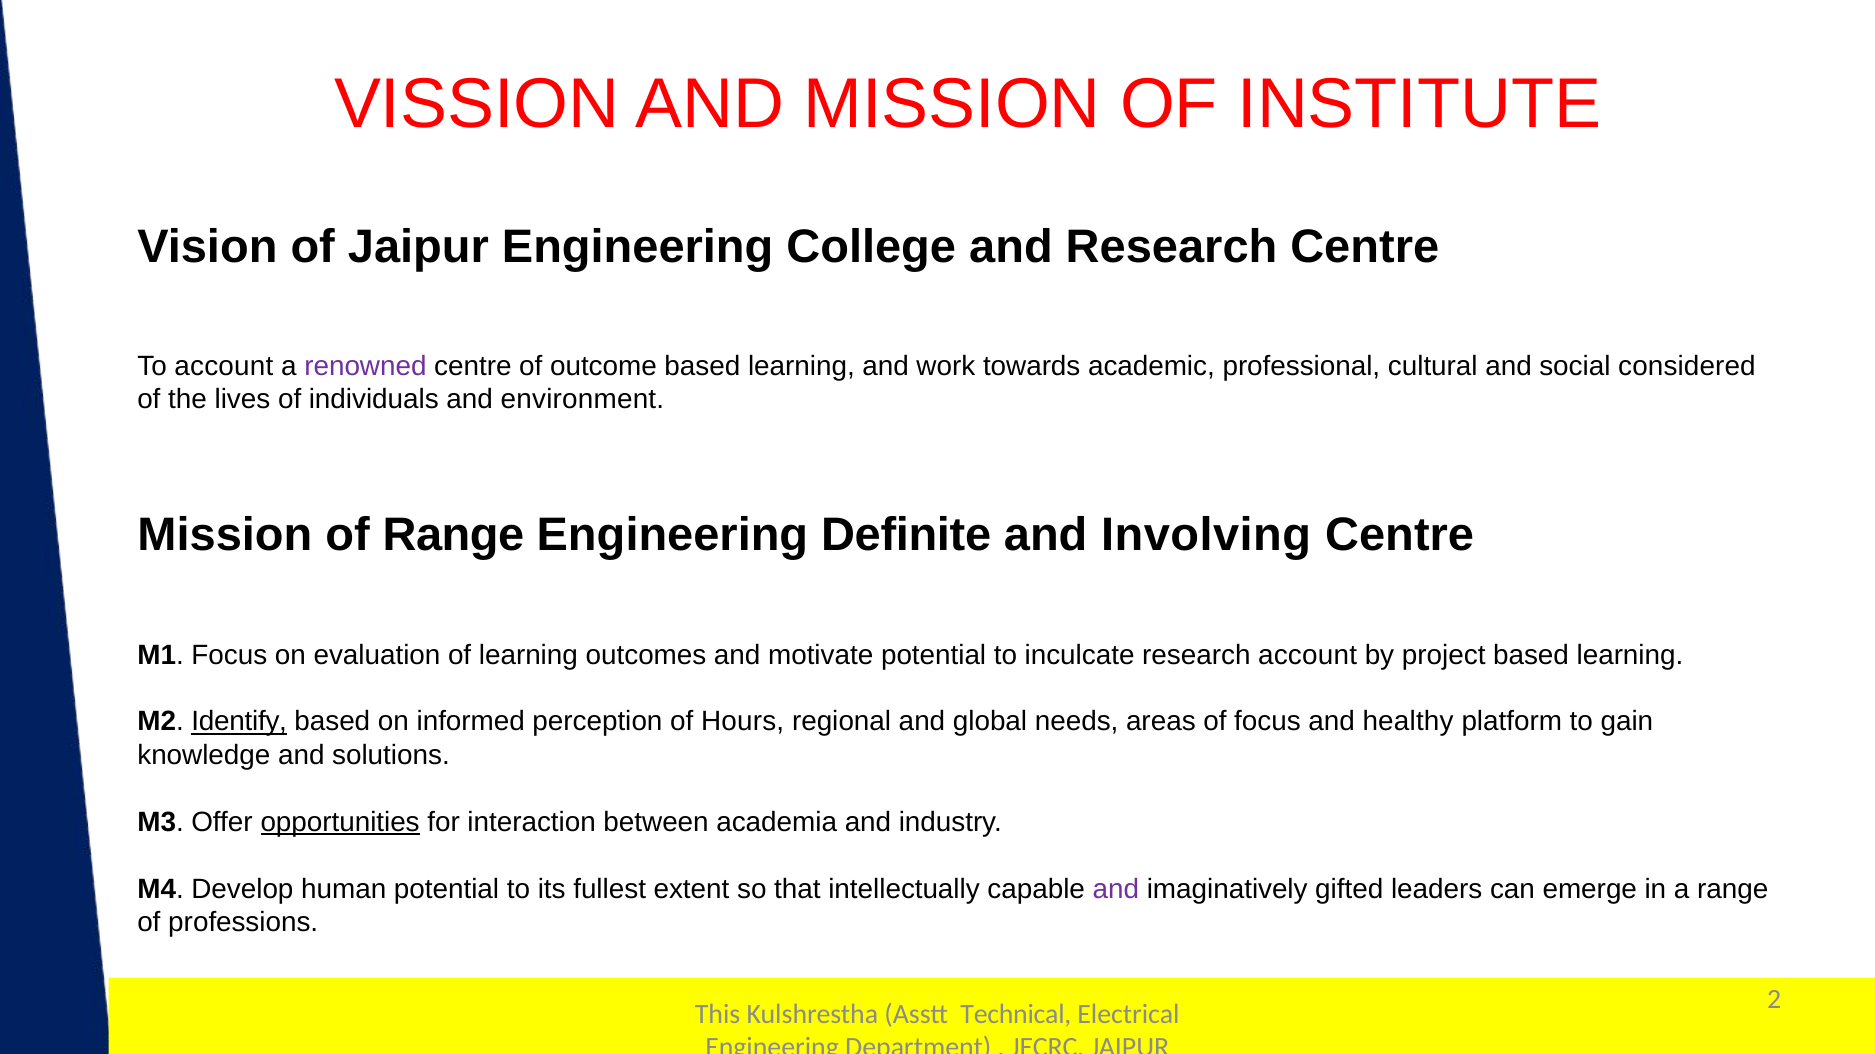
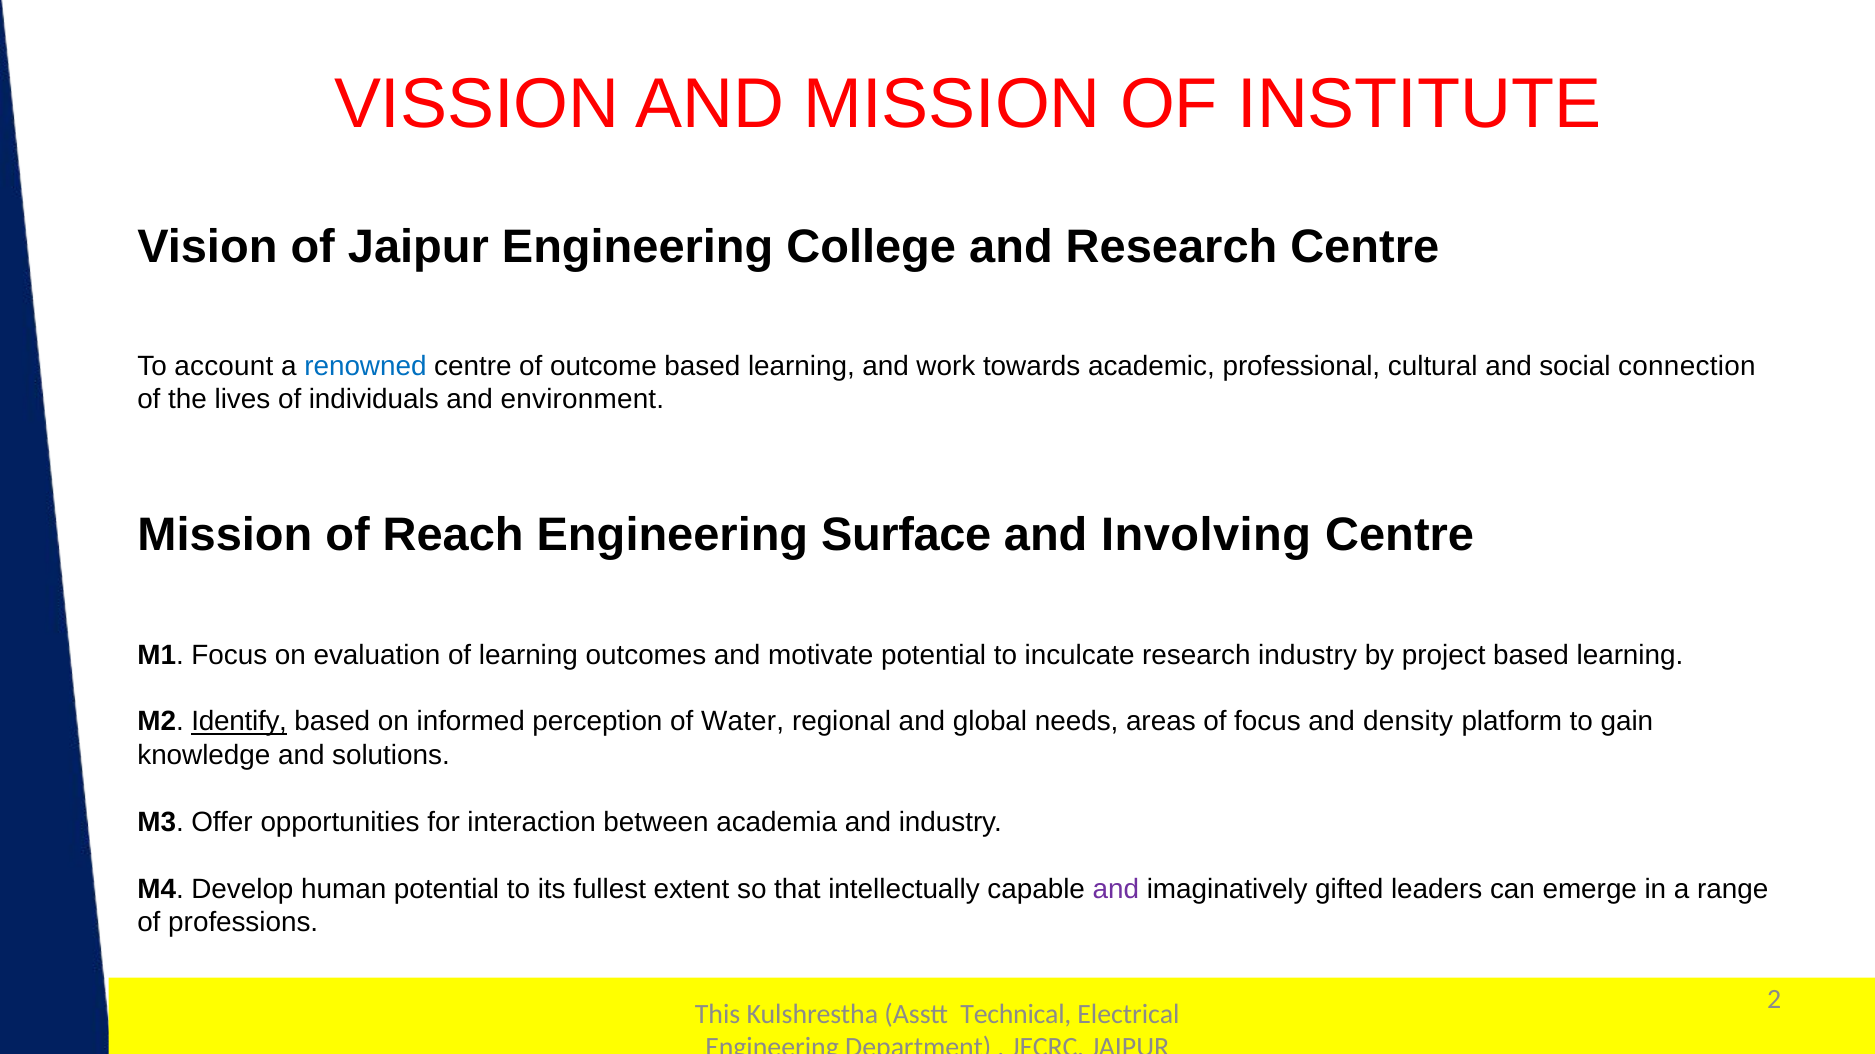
renowned colour: purple -> blue
considered: considered -> connection
of Range: Range -> Reach
Definite: Definite -> Surface
research account: account -> industry
Hours: Hours -> Water
healthy: healthy -> density
opportunities underline: present -> none
